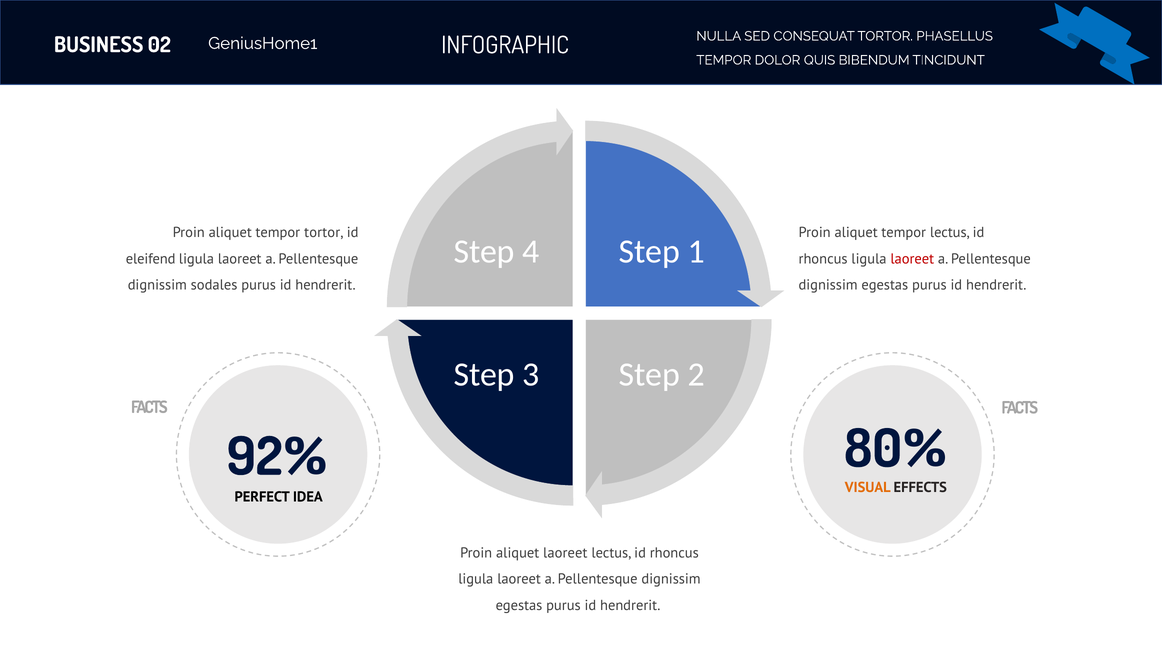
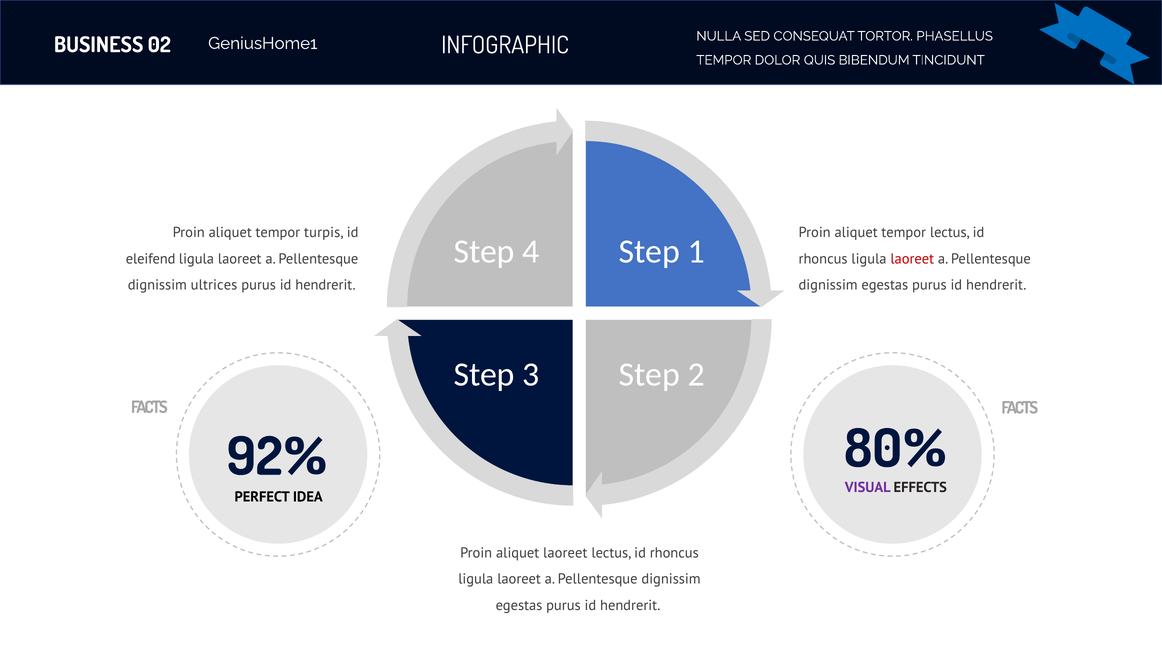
tempor tortor: tortor -> turpis
sodales: sodales -> ultrices
VISUAL colour: orange -> purple
